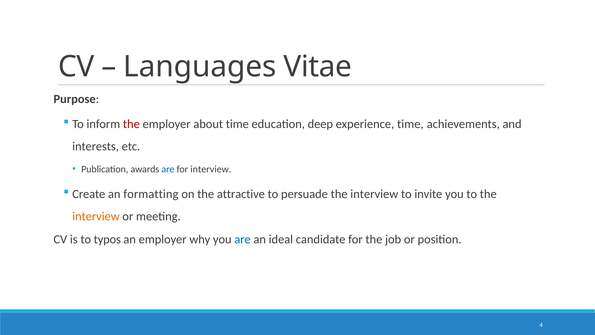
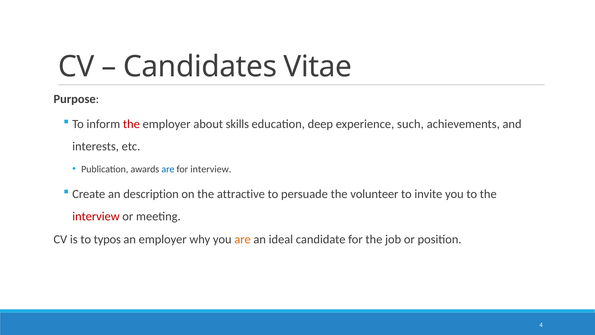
Languages: Languages -> Candidates
about time: time -> skills
experience time: time -> such
formatting: formatting -> description
persuade the interview: interview -> volunteer
interview at (96, 216) colour: orange -> red
are at (243, 239) colour: blue -> orange
